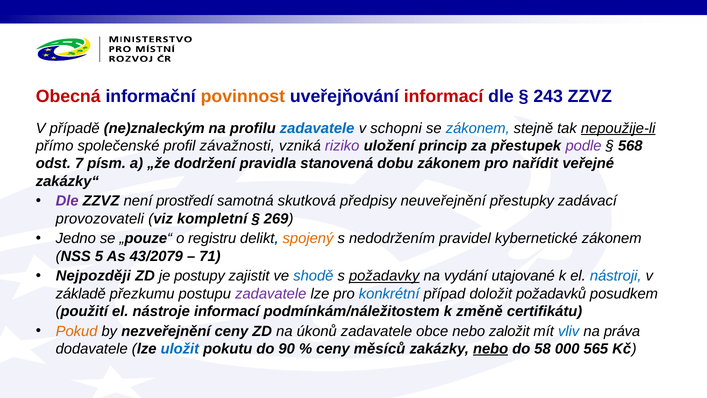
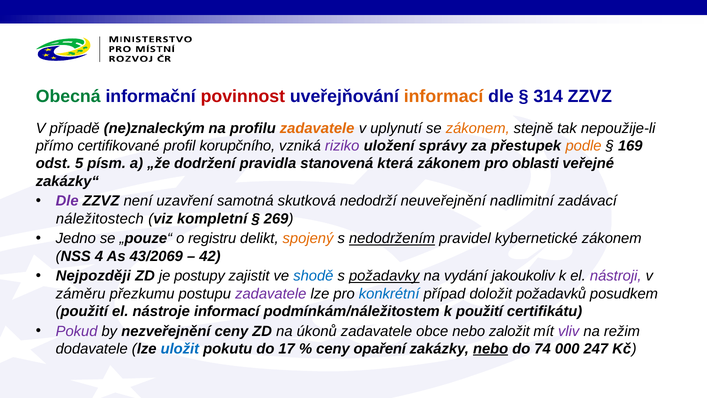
Obecná colour: red -> green
povinnost colour: orange -> red
informací at (444, 96) colour: red -> orange
243: 243 -> 314
zadavatele at (317, 128) colour: blue -> orange
schopni: schopni -> uplynutí
zákonem at (478, 128) colour: blue -> orange
nepoužije-li underline: present -> none
společenské: společenské -> certifikované
závažnosti: závažnosti -> korupčního
princip: princip -> správy
podle colour: purple -> orange
568: 568 -> 169
7: 7 -> 5
dobu: dobu -> která
nařídit: nařídit -> oblasti
prostředí: prostředí -> uzavření
předpisy: předpisy -> nedodrží
přestupky: přestupky -> nadlimitní
provozovateli: provozovateli -> náležitostech
nedodržením underline: none -> present
5: 5 -> 4
43/2079: 43/2079 -> 43/2069
71: 71 -> 42
utajované: utajované -> jakoukoliv
nástroji colour: blue -> purple
základě: základě -> záměru
k změně: změně -> použití
Pokud colour: orange -> purple
vliv colour: blue -> purple
práva: práva -> režim
90: 90 -> 17
měsíců: měsíců -> opaření
58: 58 -> 74
565: 565 -> 247
